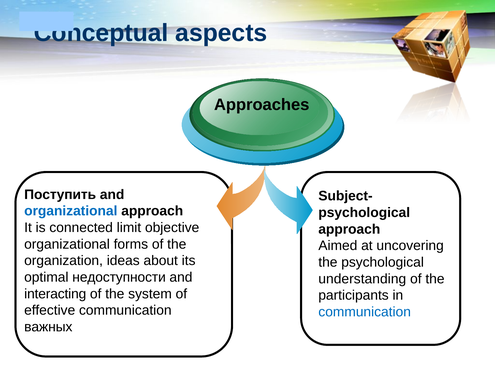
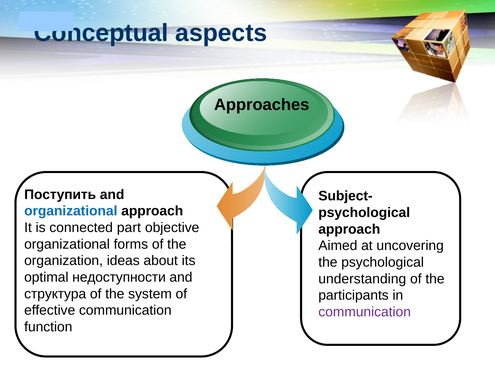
limit: limit -> part
interacting: interacting -> структура
communication at (365, 311) colour: blue -> purple
важных: важных -> function
